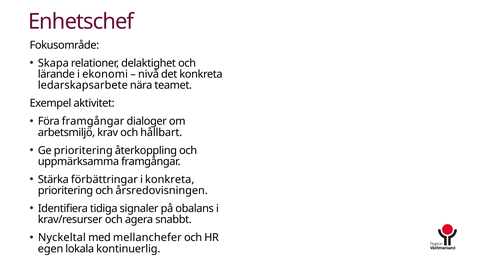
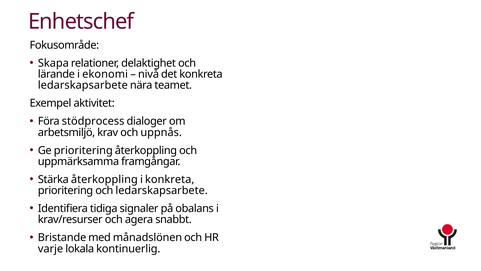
Föra framgångar: framgångar -> stödprocess
hållbart: hållbart -> uppnås
Stärka förbättringar: förbättringar -> återkoppling
och årsredovisningen: årsredovisningen -> ledarskapsarbete
Nyckeltal: Nyckeltal -> Bristande
mellanchefer: mellanchefer -> månadslönen
egen: egen -> varje
